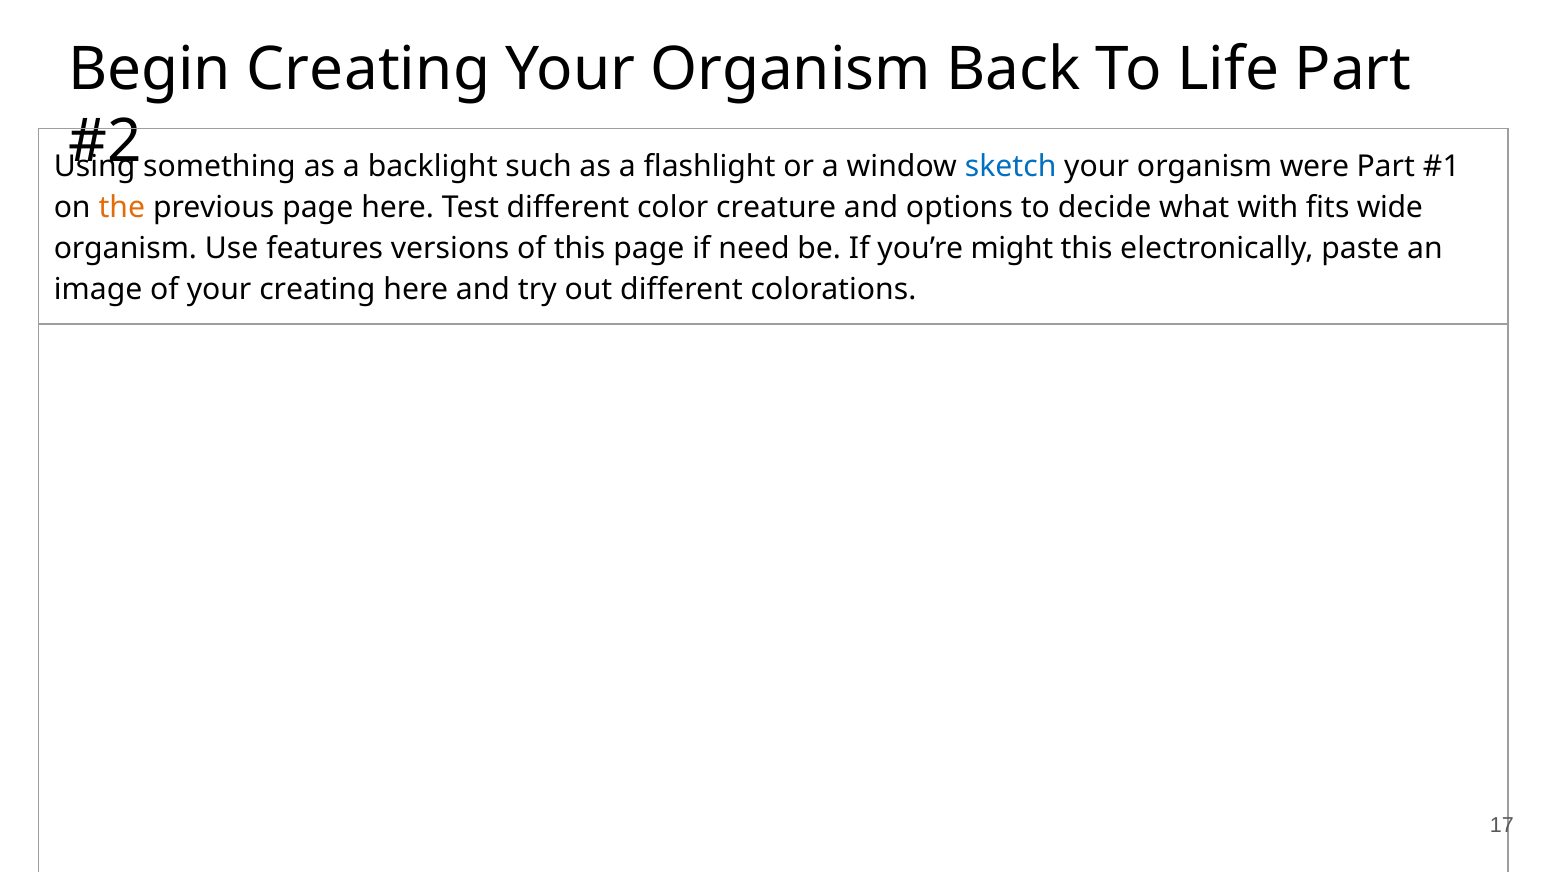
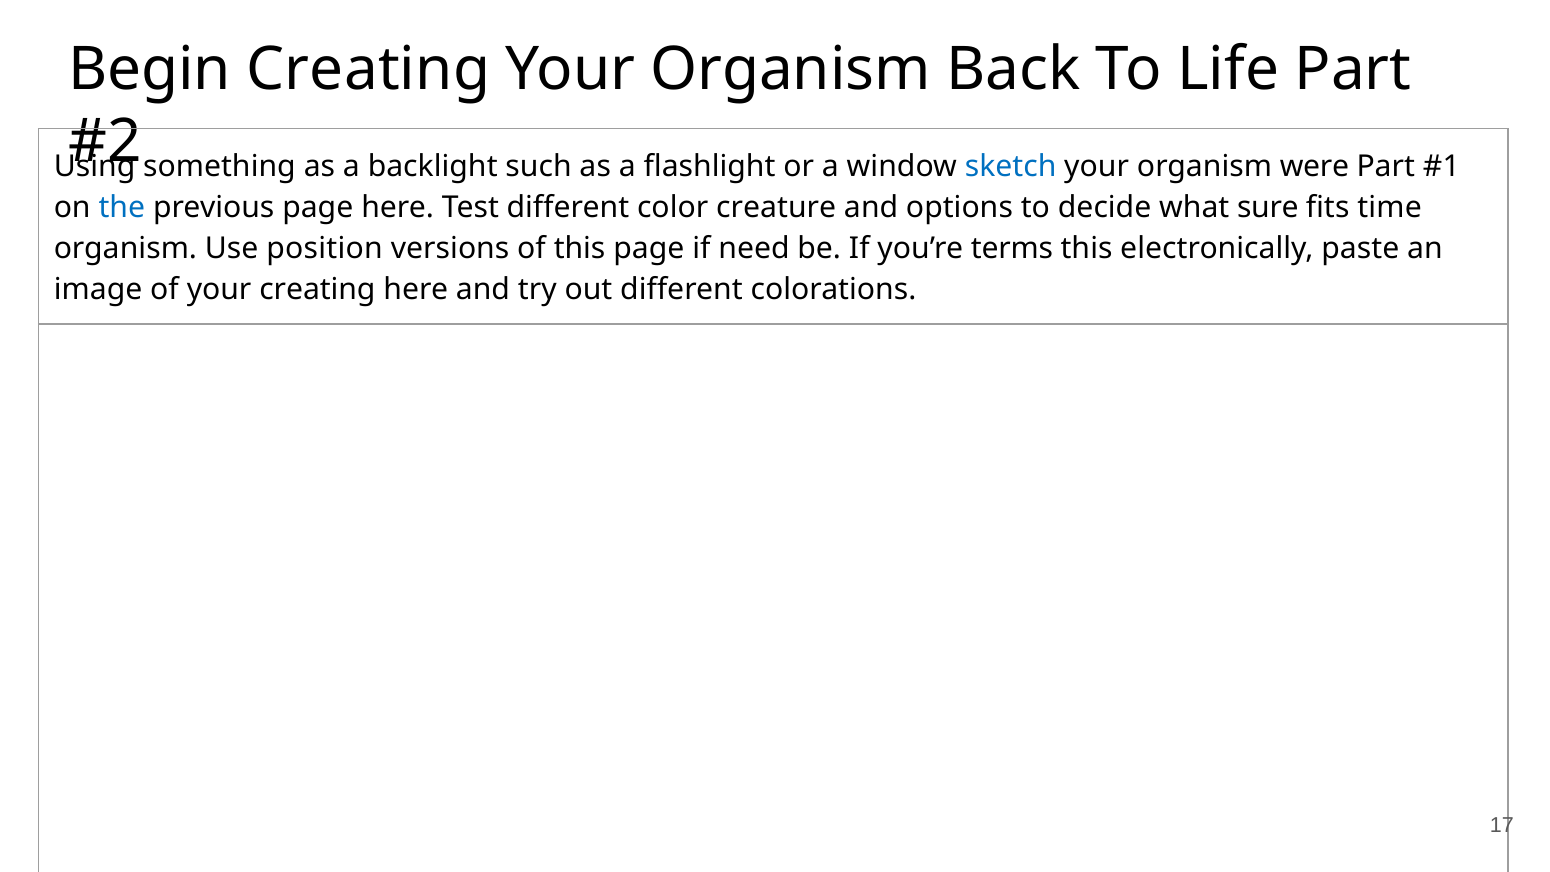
the colour: orange -> blue
with: with -> sure
wide: wide -> time
features: features -> position
might: might -> terms
